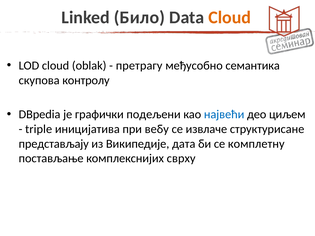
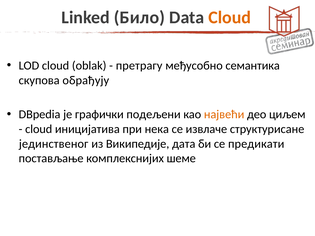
контролу: контролу -> обрађују
највећи colour: blue -> orange
triple at (39, 129): triple -> cloud
вебу: вебу -> нека
представљају: представљају -> јединственог
комплетну: комплетну -> предикати
сврху: сврху -> шеме
